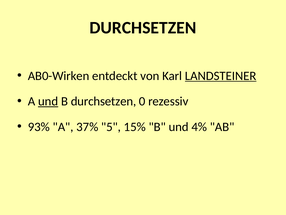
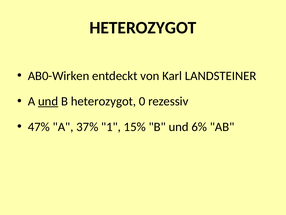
DURCHSETZEN at (143, 28): DURCHSETZEN -> HETEROZYGOT
LANDSTEINER underline: present -> none
B durchsetzen: durchsetzen -> heterozygot
93%: 93% -> 47%
5: 5 -> 1
4%: 4% -> 6%
